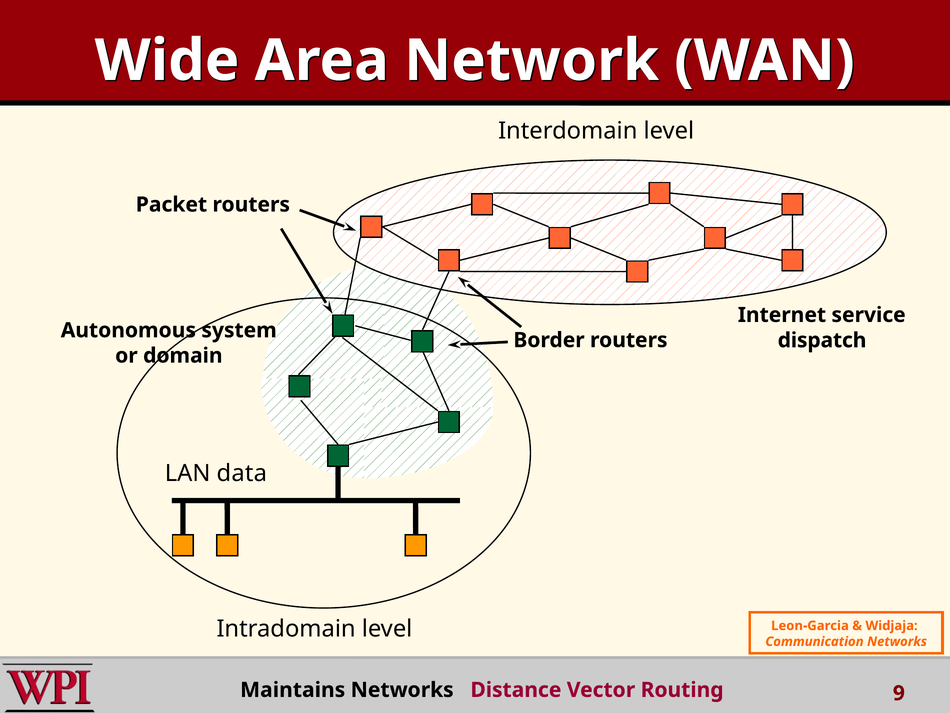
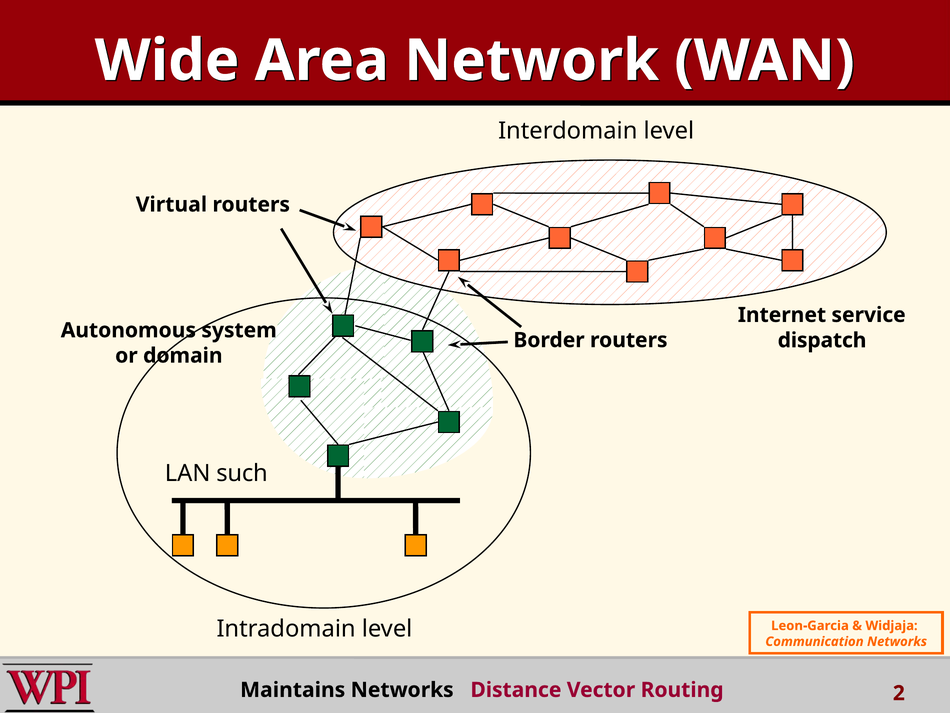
Packet: Packet -> Virtual
data: data -> such
9: 9 -> 2
